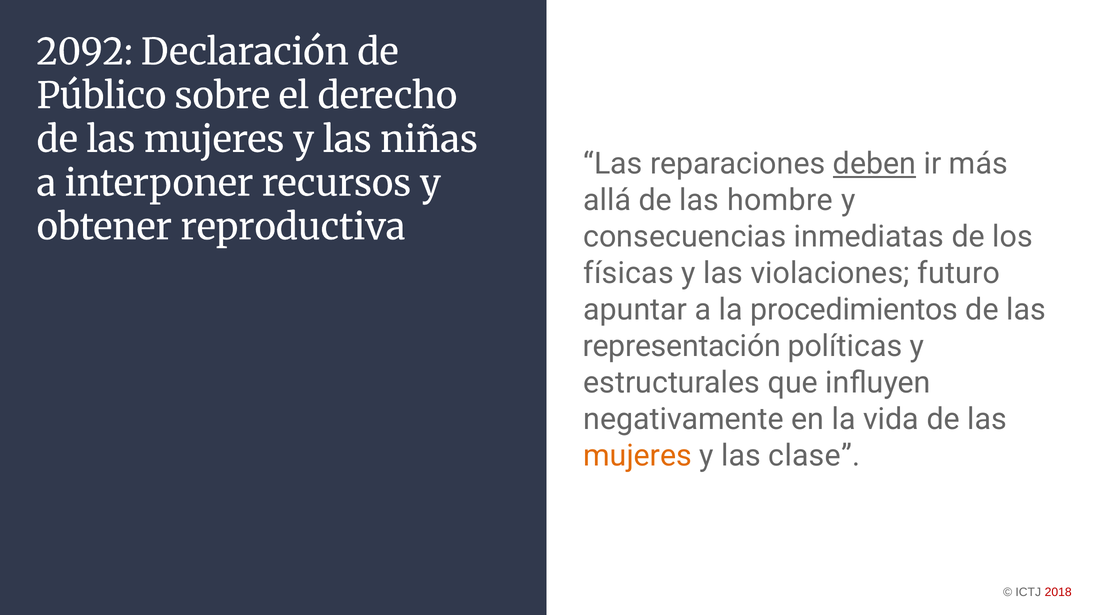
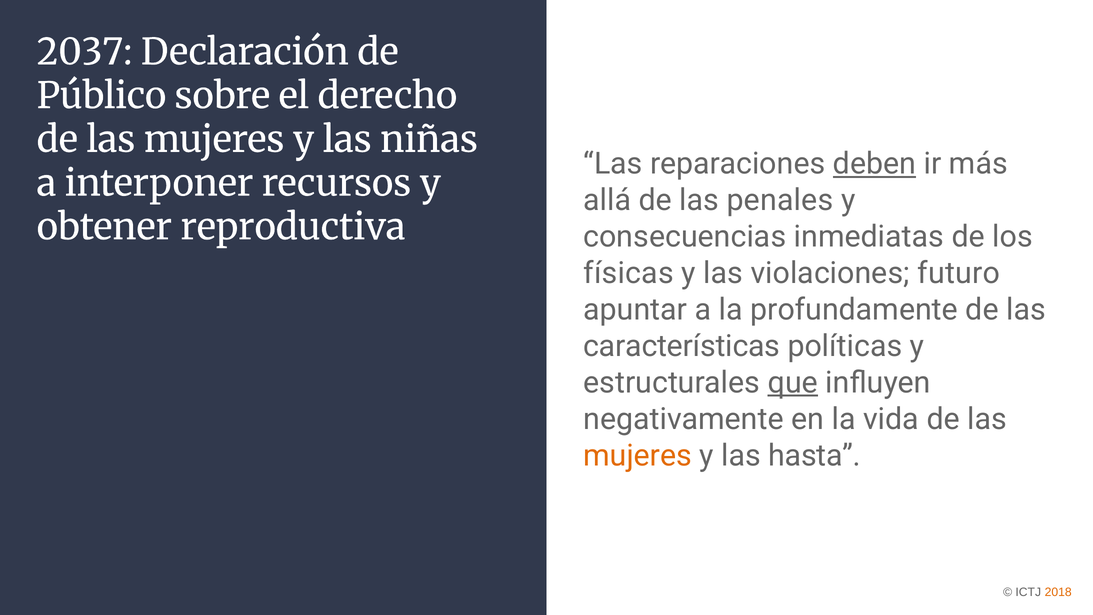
2092: 2092 -> 2037
hombre: hombre -> penales
procedimientos: procedimientos -> profundamente
representación: representación -> características
que underline: none -> present
clase: clase -> hasta
2018 colour: red -> orange
